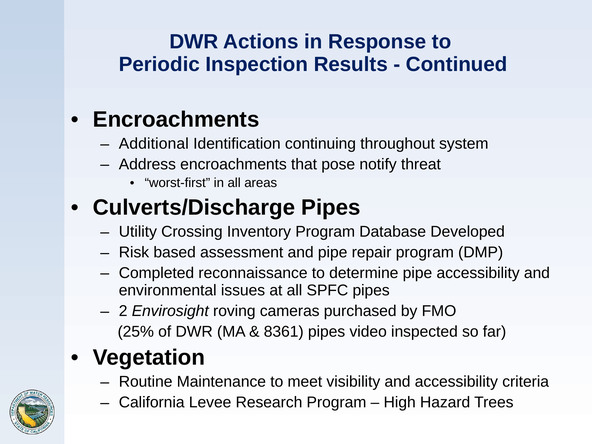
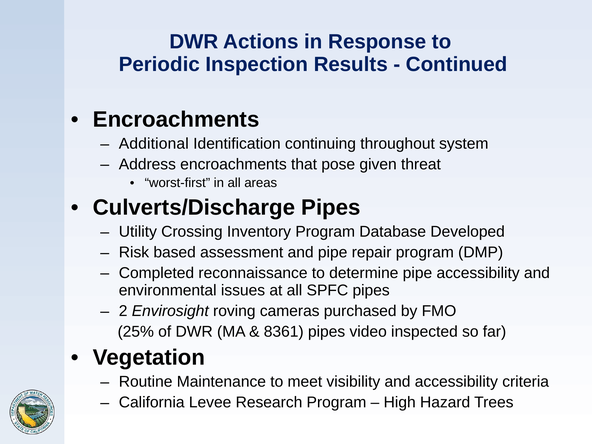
notify: notify -> given
